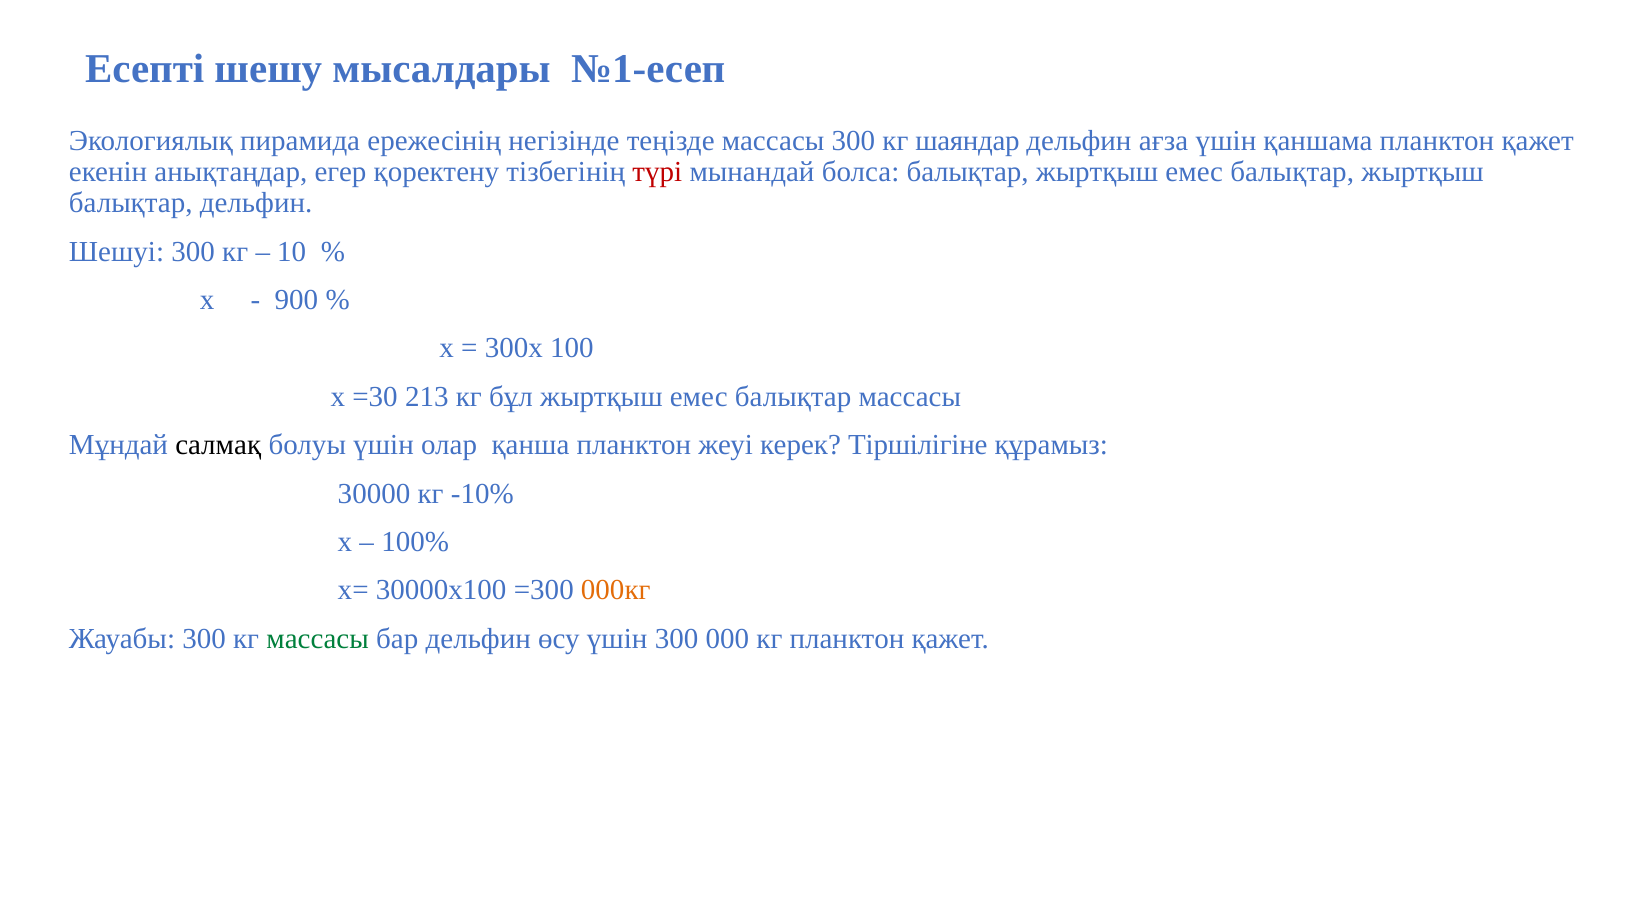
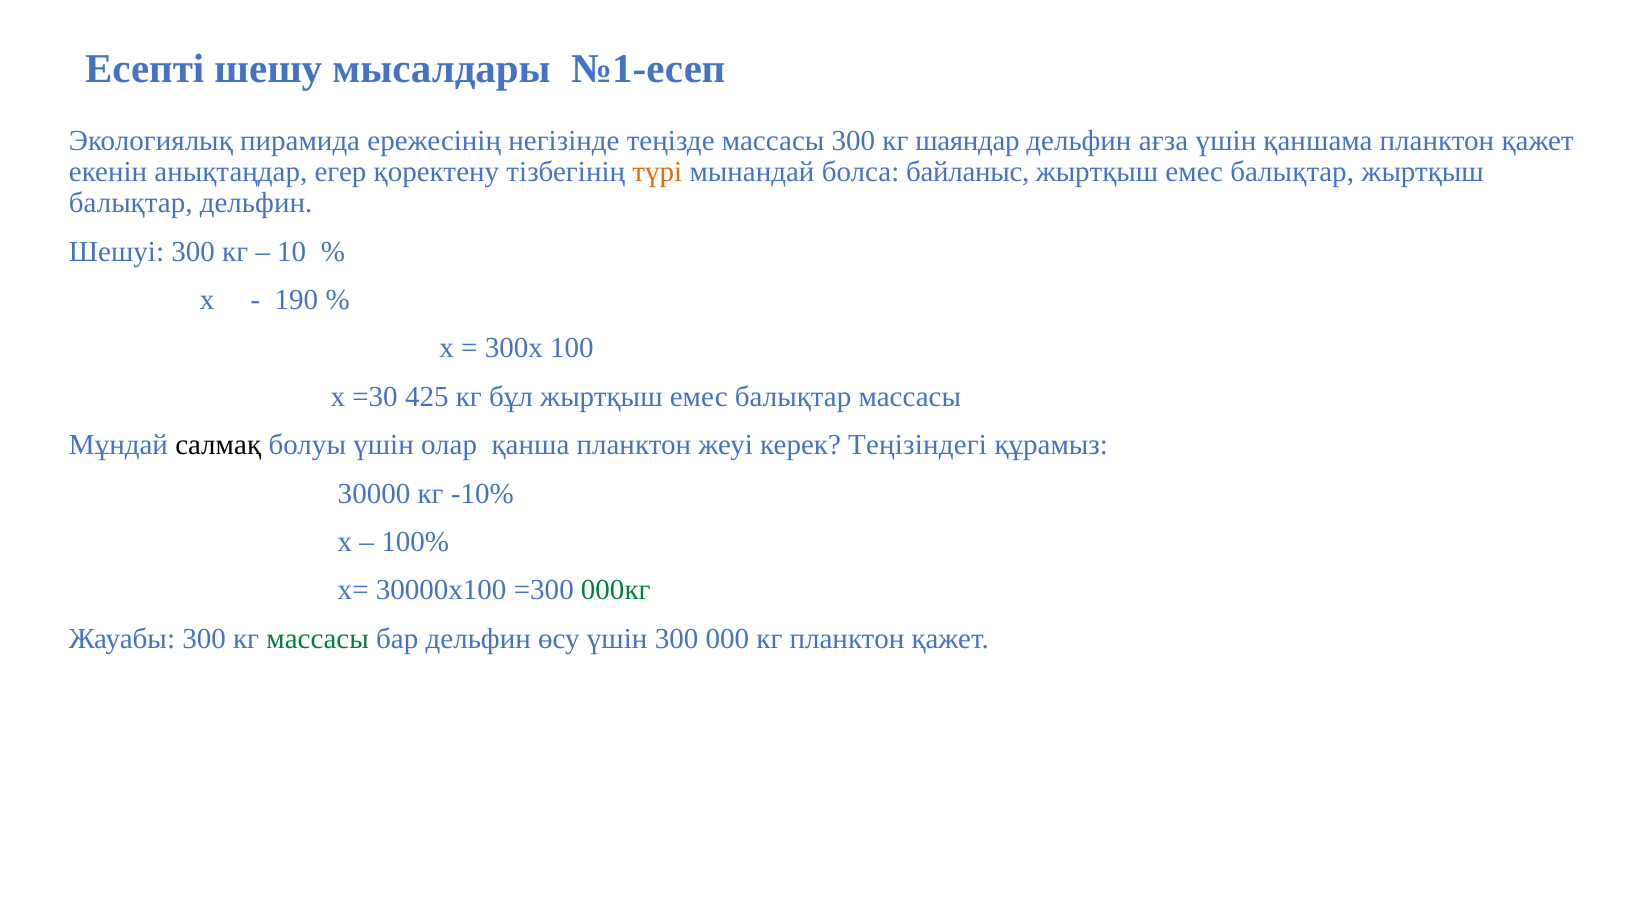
түрі colour: red -> orange
болса балықтар: балықтар -> байланыс
900: 900 -> 190
213: 213 -> 425
Тіршілігіне: Тіршілігіне -> Теңізіндегі
000кг colour: orange -> green
